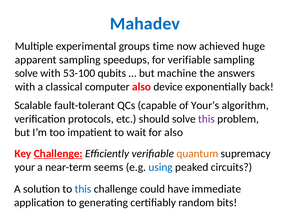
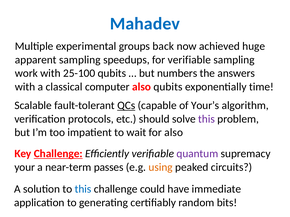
time: time -> back
solve at (26, 73): solve -> work
53-100: 53-100 -> 25-100
machine: machine -> numbers
also device: device -> qubits
back: back -> time
QCs underline: none -> present
quantum colour: orange -> purple
seems: seems -> passes
using colour: blue -> orange
